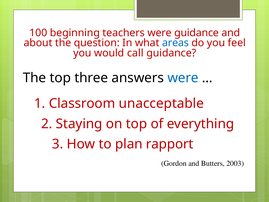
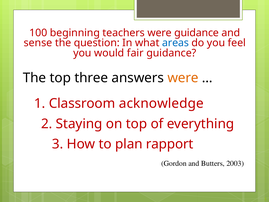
about: about -> sense
call: call -> fair
were at (183, 78) colour: blue -> orange
unacceptable: unacceptable -> acknowledge
